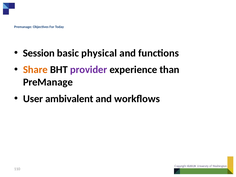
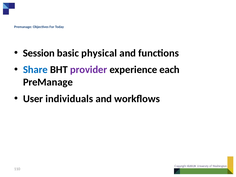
Share colour: orange -> blue
than: than -> each
ambivalent: ambivalent -> individuals
